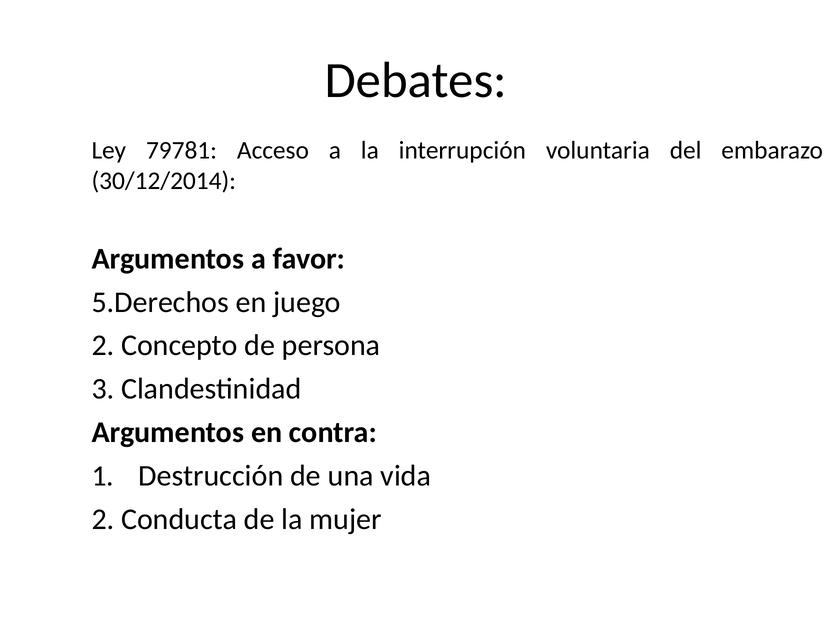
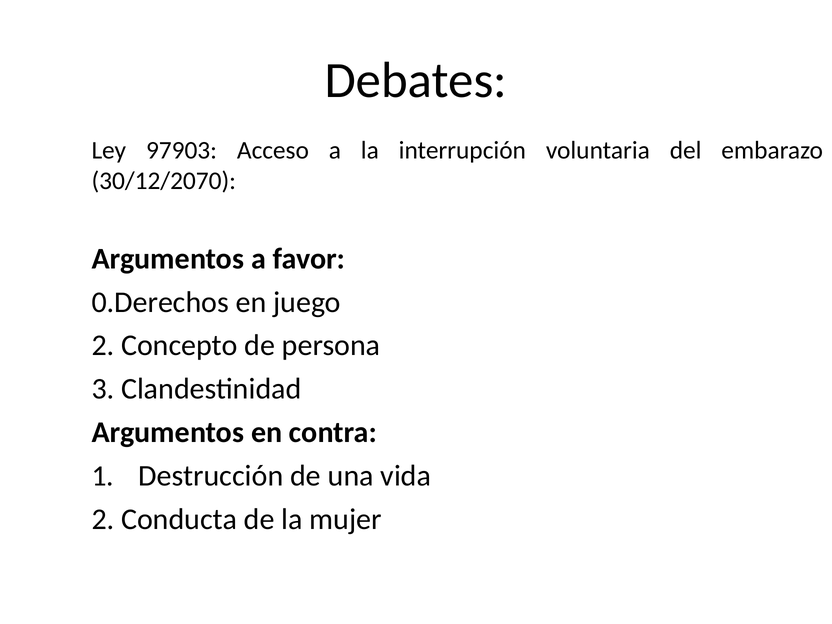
79781: 79781 -> 97903
30/12/2014: 30/12/2014 -> 30/12/2070
5.Derechos: 5.Derechos -> 0.Derechos
